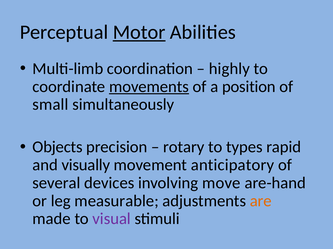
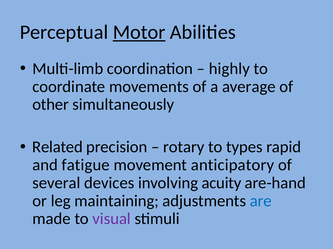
movements underline: present -> none
position: position -> average
small: small -> other
Objects: Objects -> Related
visually: visually -> fatigue
move: move -> acuity
measurable: measurable -> maintaining
are colour: orange -> blue
